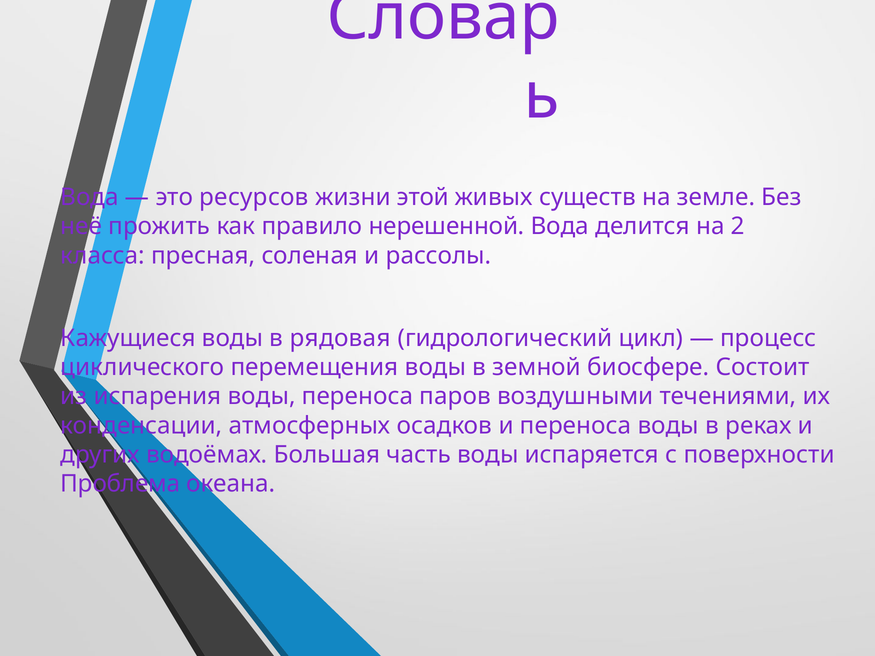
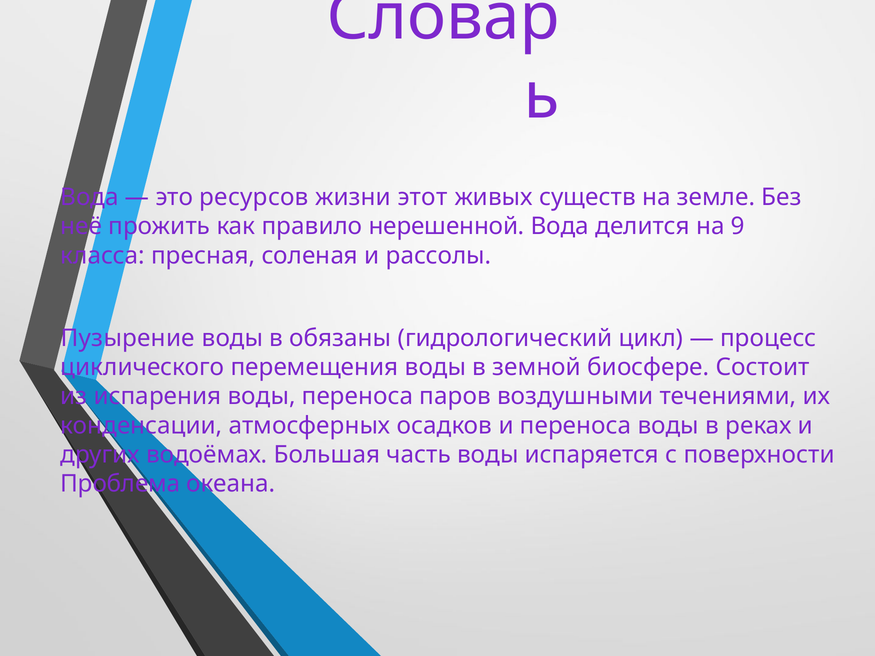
этой: этой -> этот
2: 2 -> 9
Кажущиеся: Кажущиеся -> Пузырение
рядовая: рядовая -> обязаны
